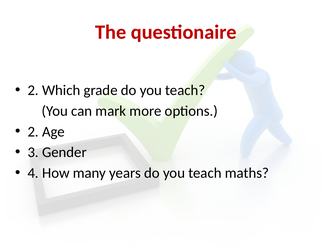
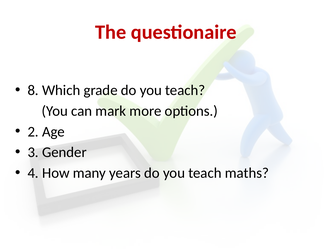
2 at (33, 90): 2 -> 8
